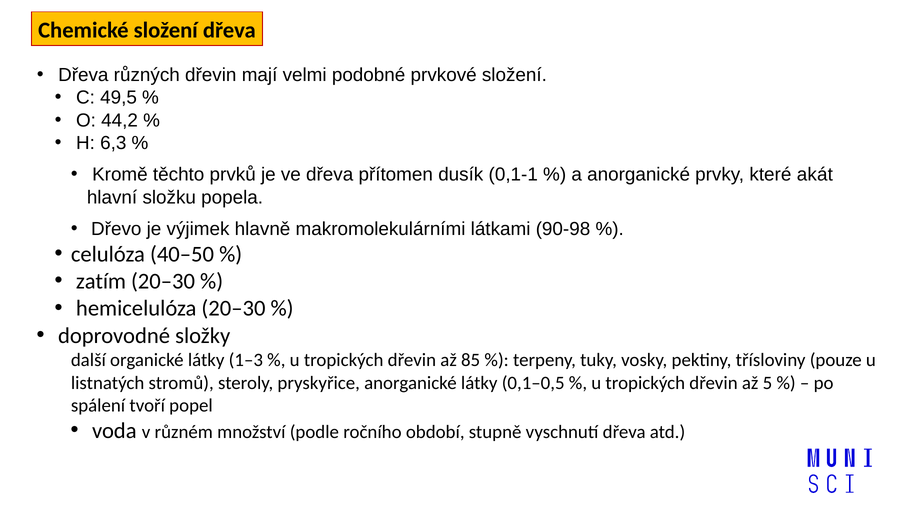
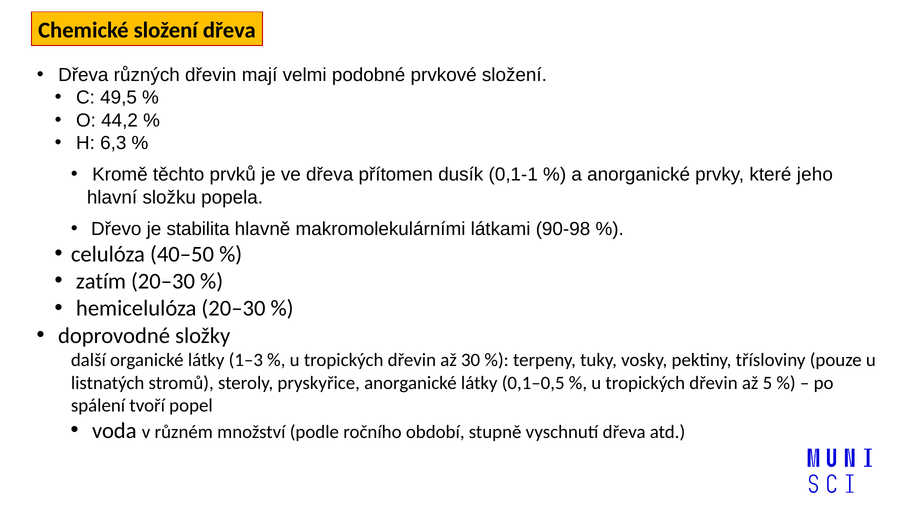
akát: akát -> jeho
výjimek: výjimek -> stabilita
85: 85 -> 30
